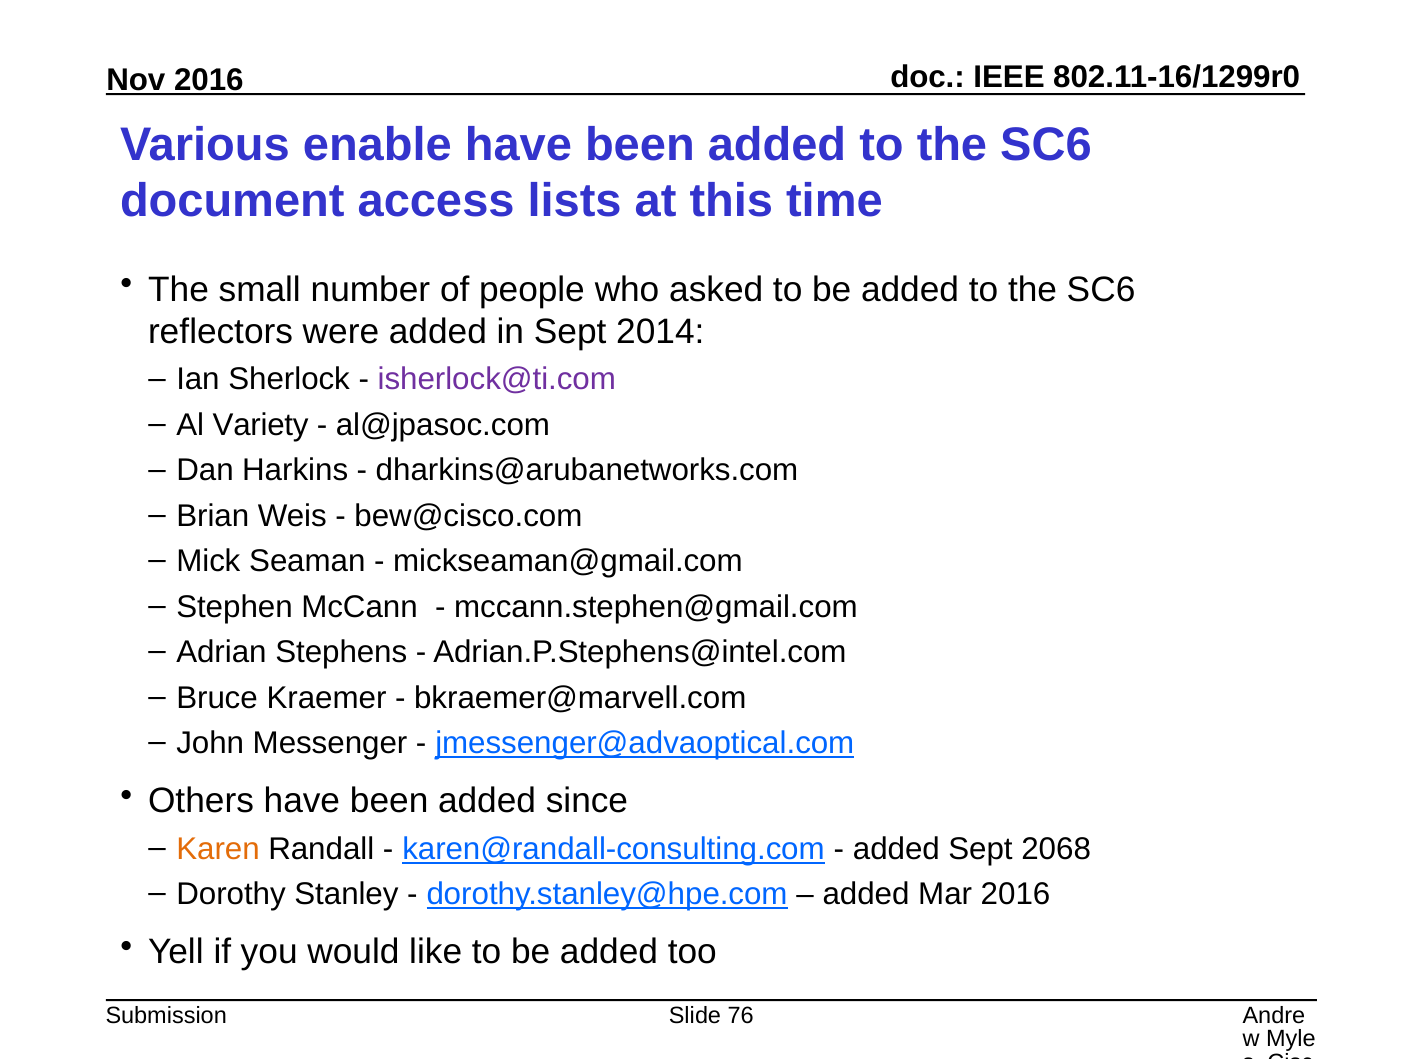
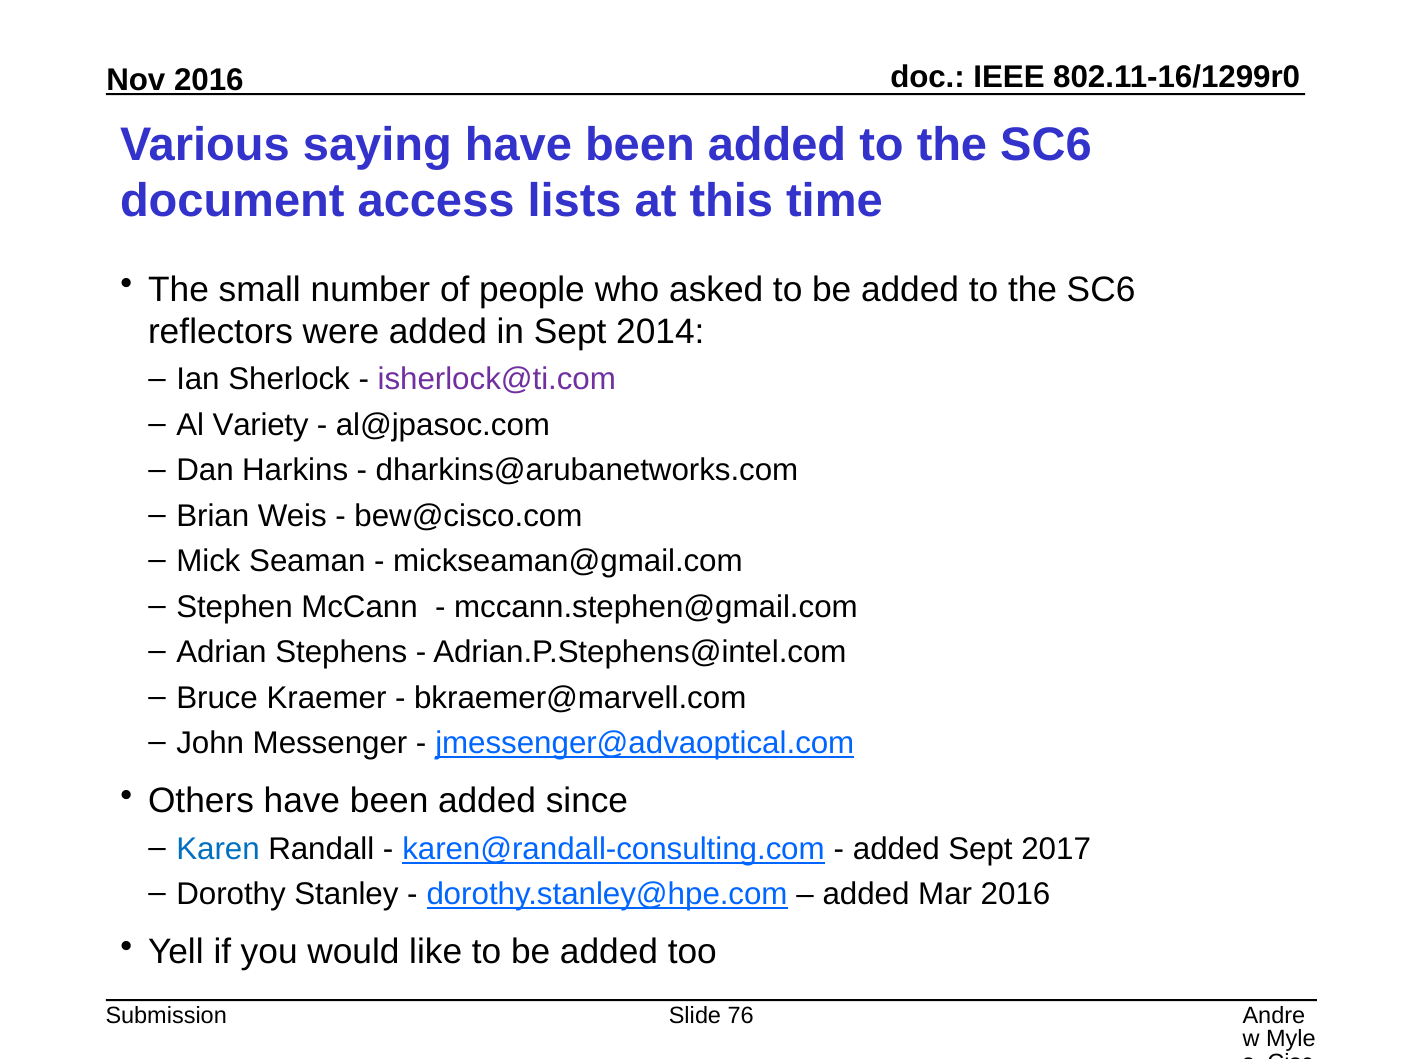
enable: enable -> saying
Karen colour: orange -> blue
2068: 2068 -> 2017
